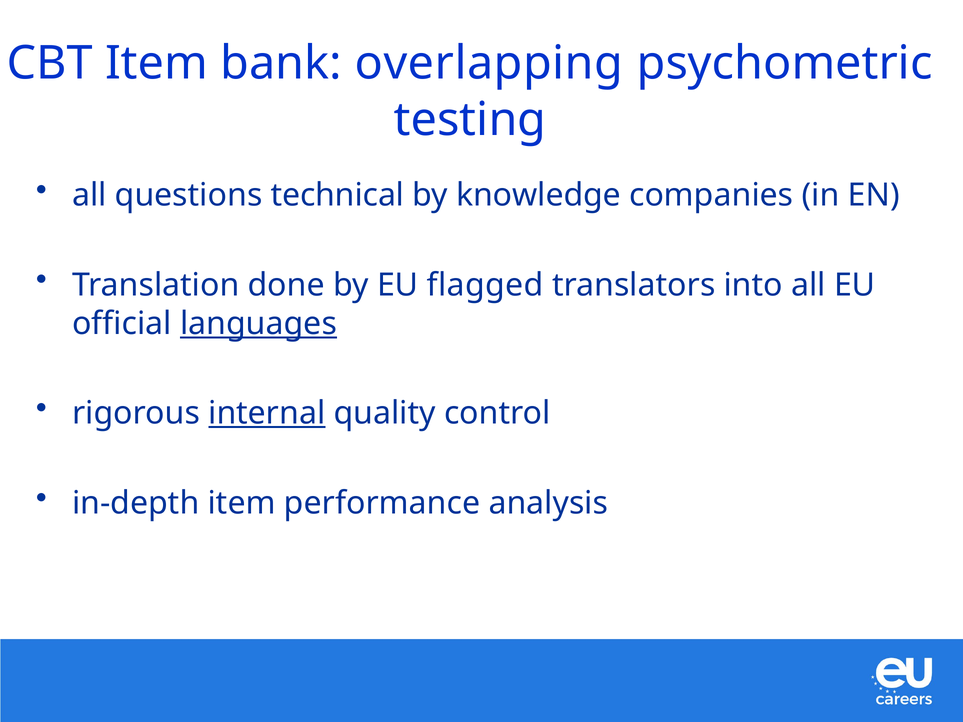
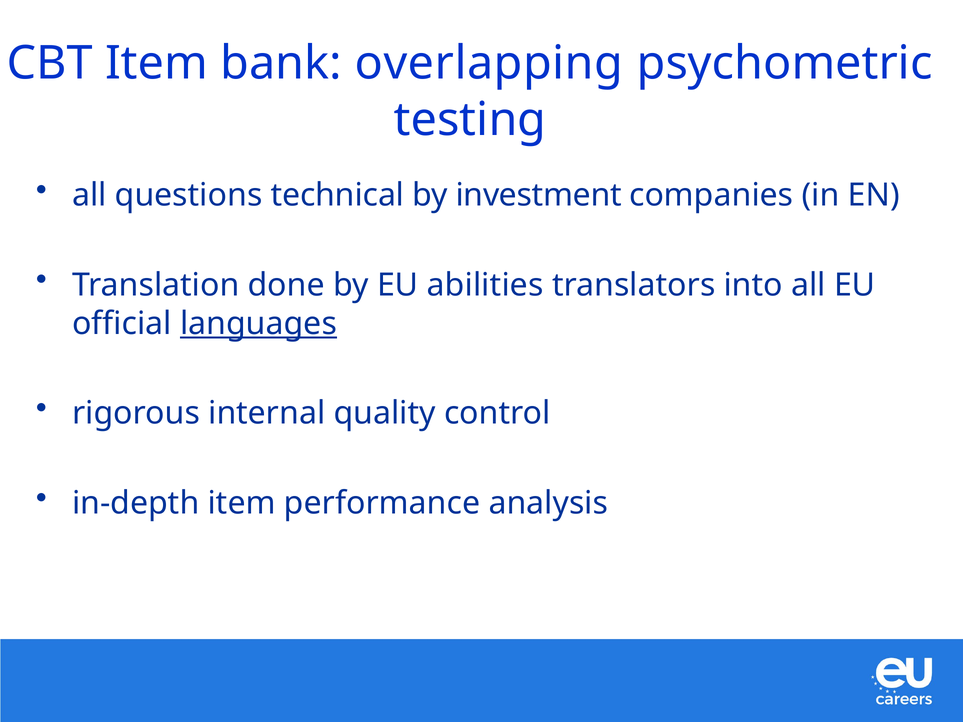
knowledge: knowledge -> investment
flagged: flagged -> abilities
internal underline: present -> none
